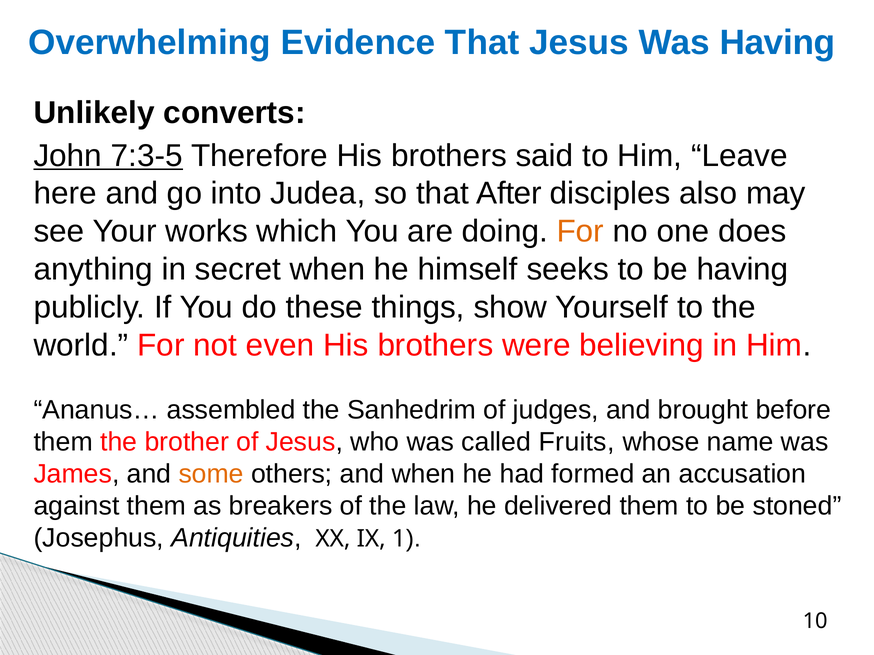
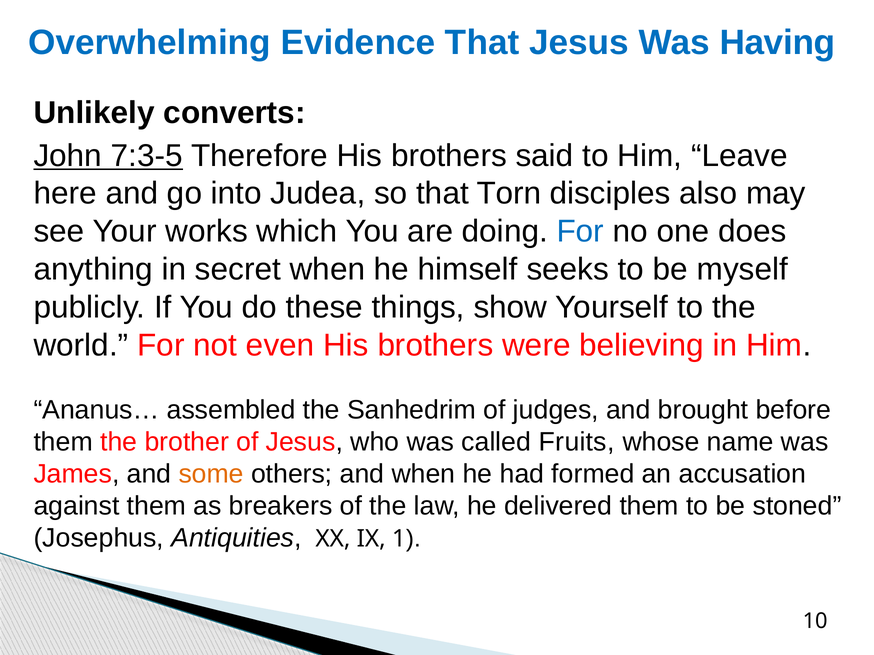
After: After -> Torn
For at (580, 232) colour: orange -> blue
be having: having -> myself
